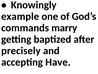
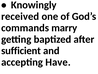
example: example -> received
precisely: precisely -> sufficient
